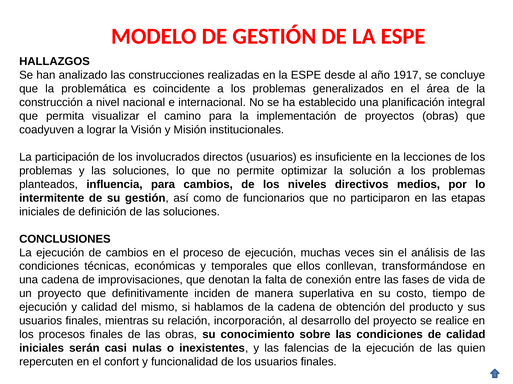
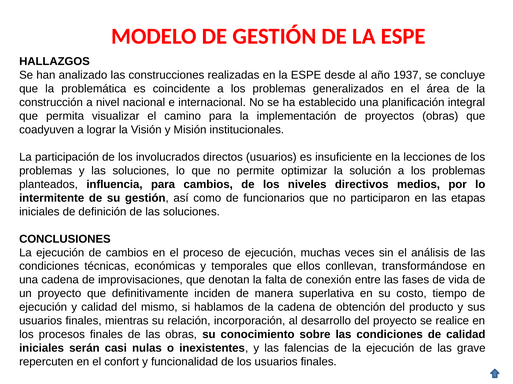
1917: 1917 -> 1937
quien: quien -> grave
